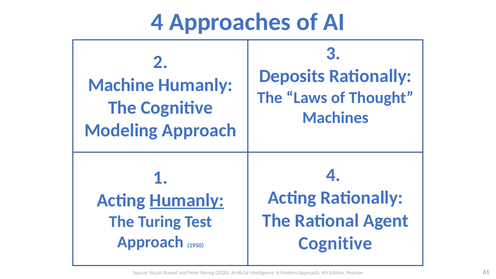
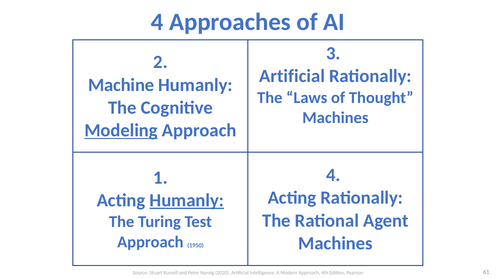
Deposits at (292, 76): Deposits -> Artificial
Modeling underline: none -> present
Cognitive at (335, 243): Cognitive -> Machines
